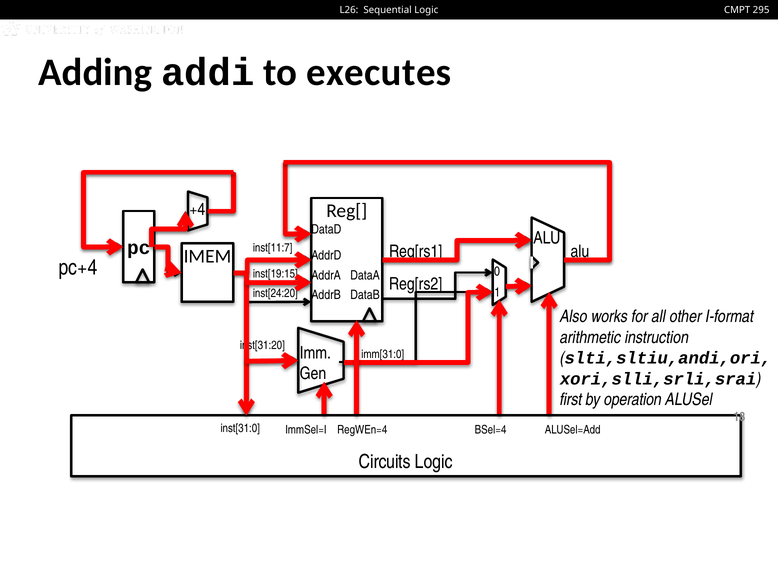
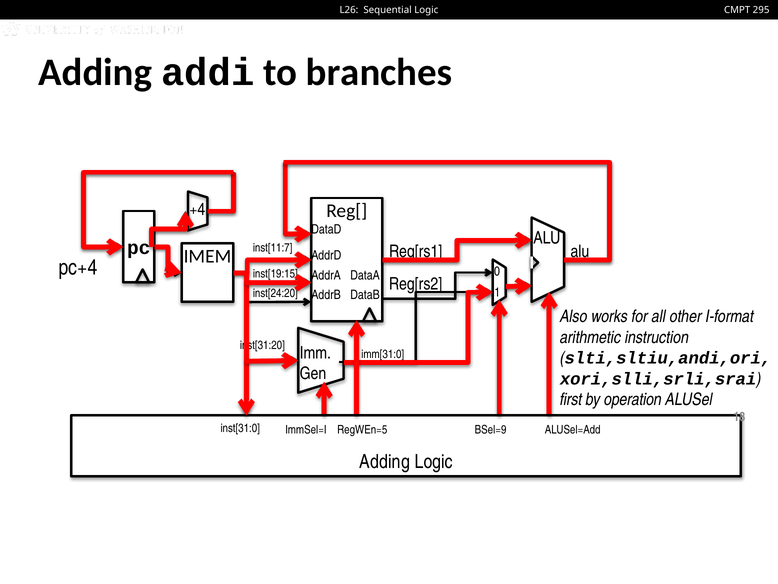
executes: executes -> branches
RegWEn=4: RegWEn=4 -> RegWEn=5
BSel=4: BSel=4 -> BSel=9
Circuits at (385, 462): Circuits -> Adding
